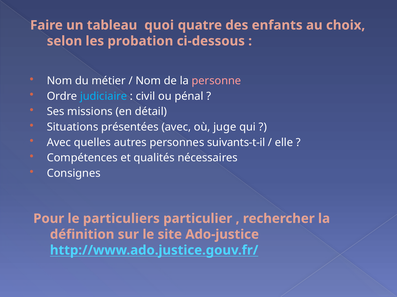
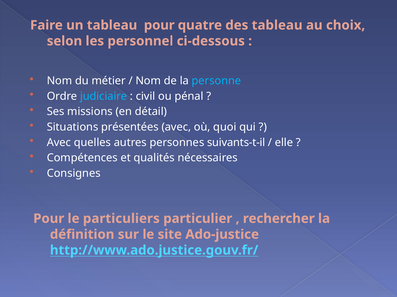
tableau quoi: quoi -> pour
des enfants: enfants -> tableau
probation: probation -> personnel
personne colour: pink -> light blue
juge: juge -> quoi
